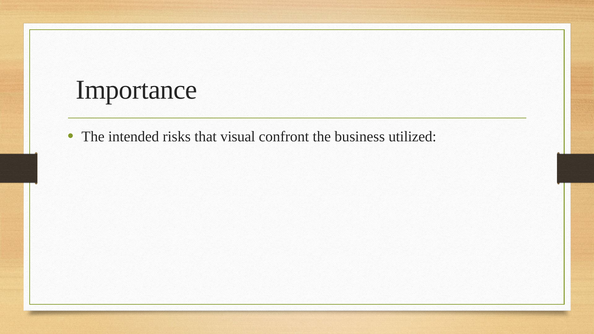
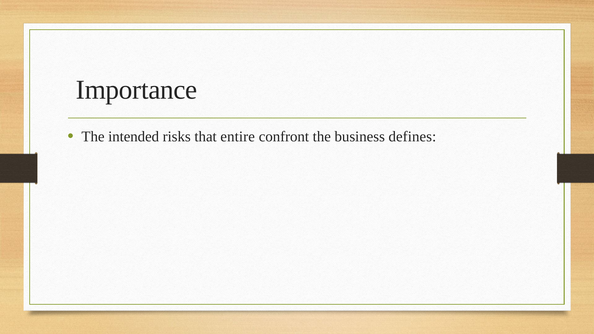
visual: visual -> entire
utilized: utilized -> defines
